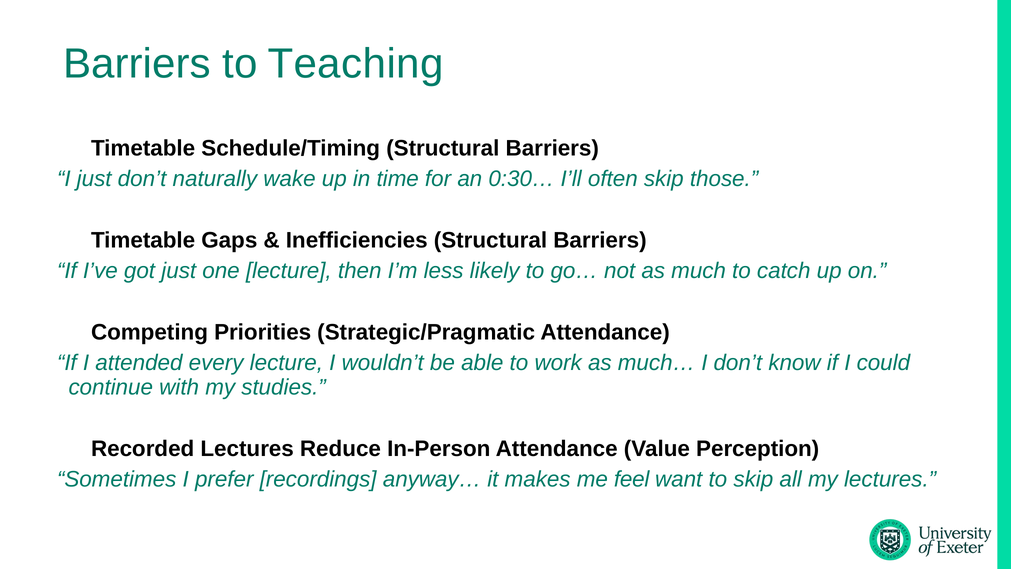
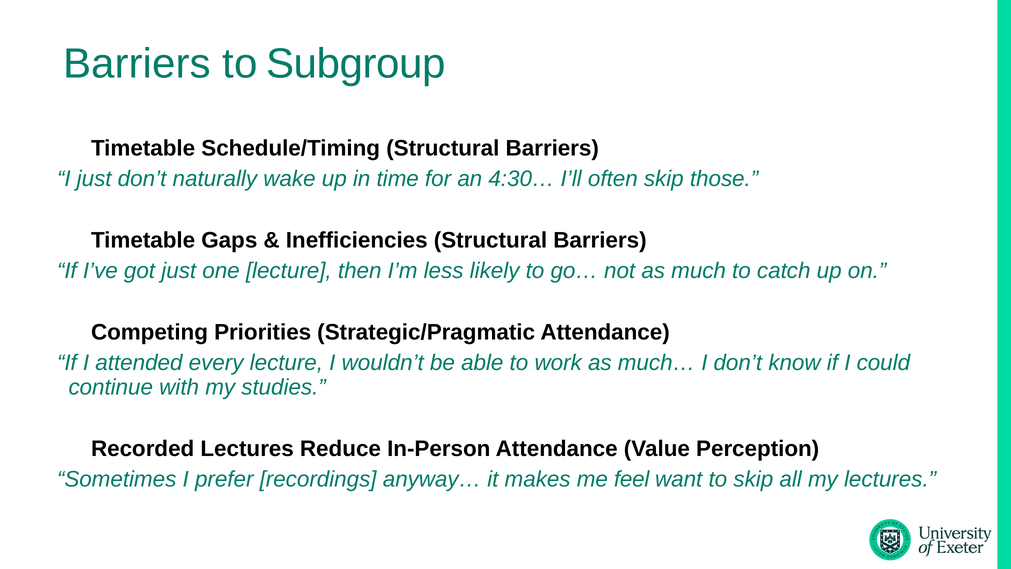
Teaching: Teaching -> Subgroup
0:30…: 0:30… -> 4:30…
